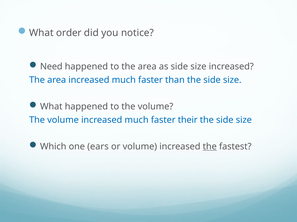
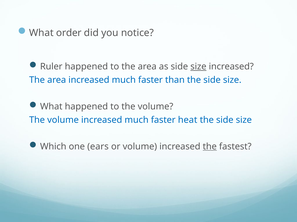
Need: Need -> Ruler
size at (198, 67) underline: none -> present
their: their -> heat
